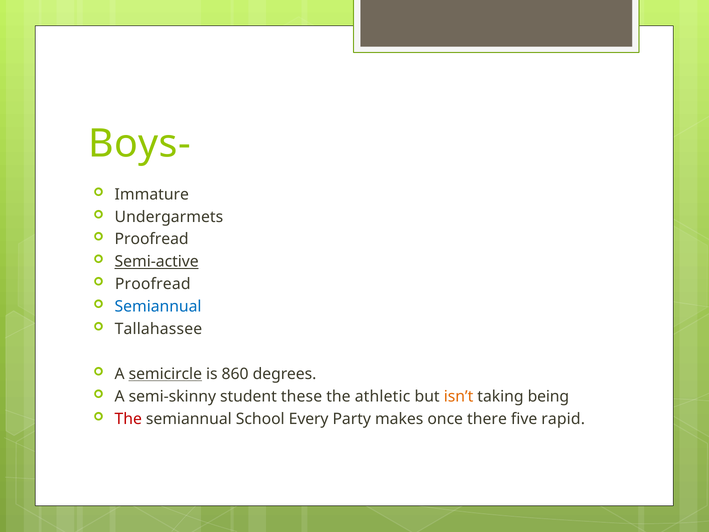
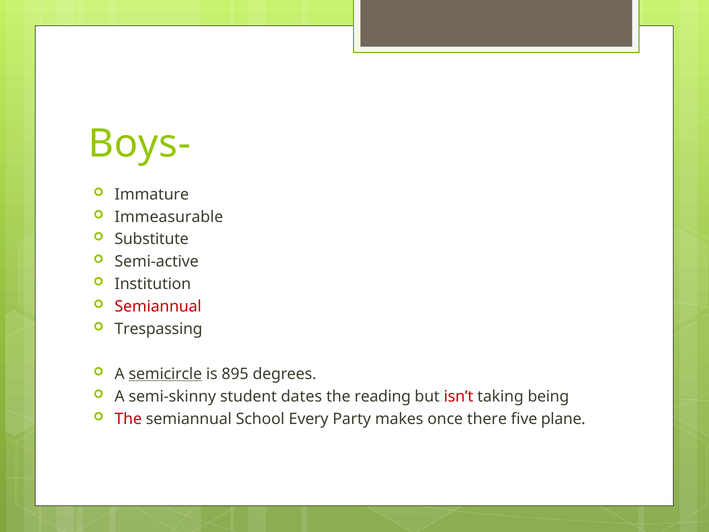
Undergarmets: Undergarmets -> Immeasurable
Proofread at (152, 239): Proofread -> Substitute
Semi-active underline: present -> none
Proofread at (153, 284): Proofread -> Institution
Semiannual at (158, 306) colour: blue -> red
Tallahassee: Tallahassee -> Trespassing
860: 860 -> 895
these: these -> dates
athletic: athletic -> reading
isn’t colour: orange -> red
rapid: rapid -> plane
